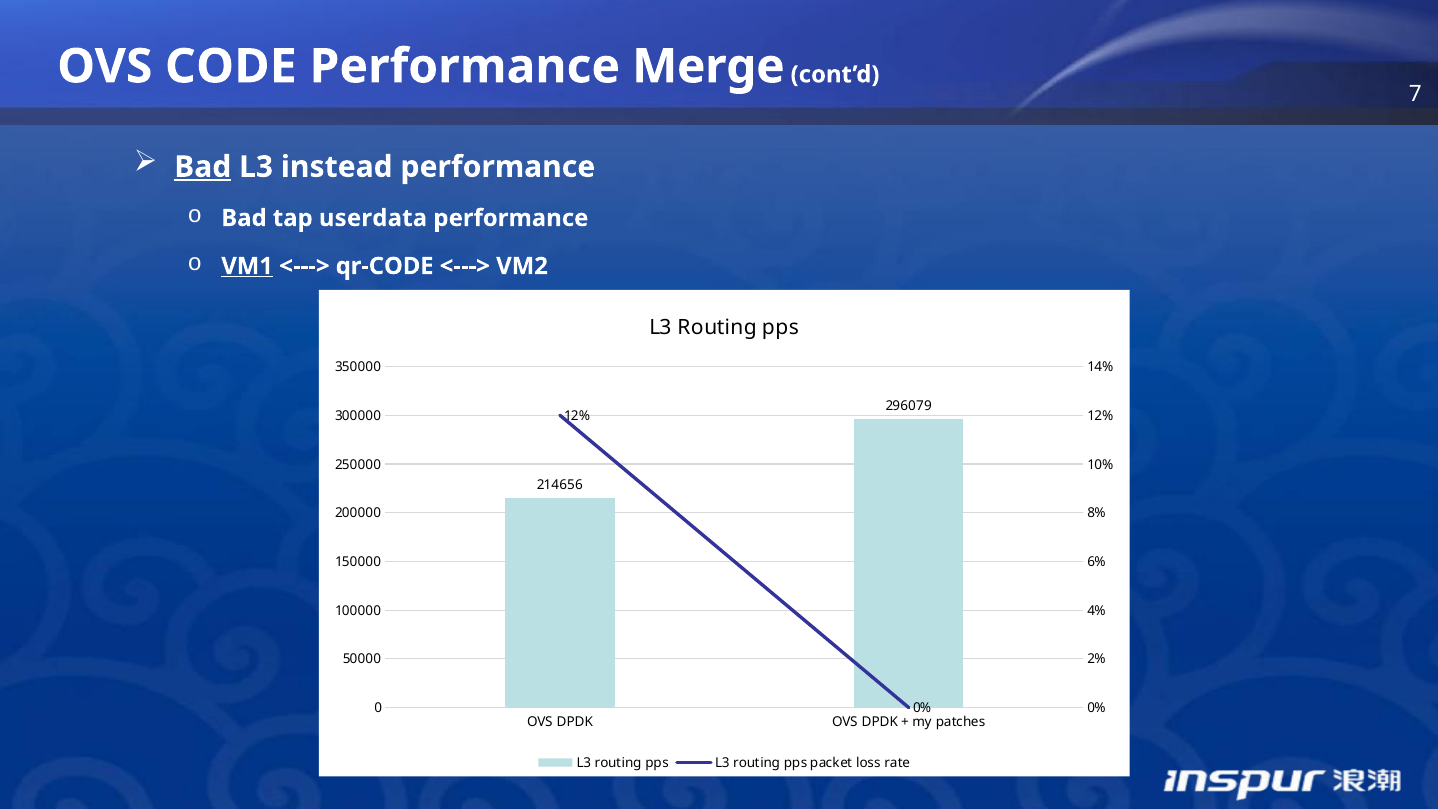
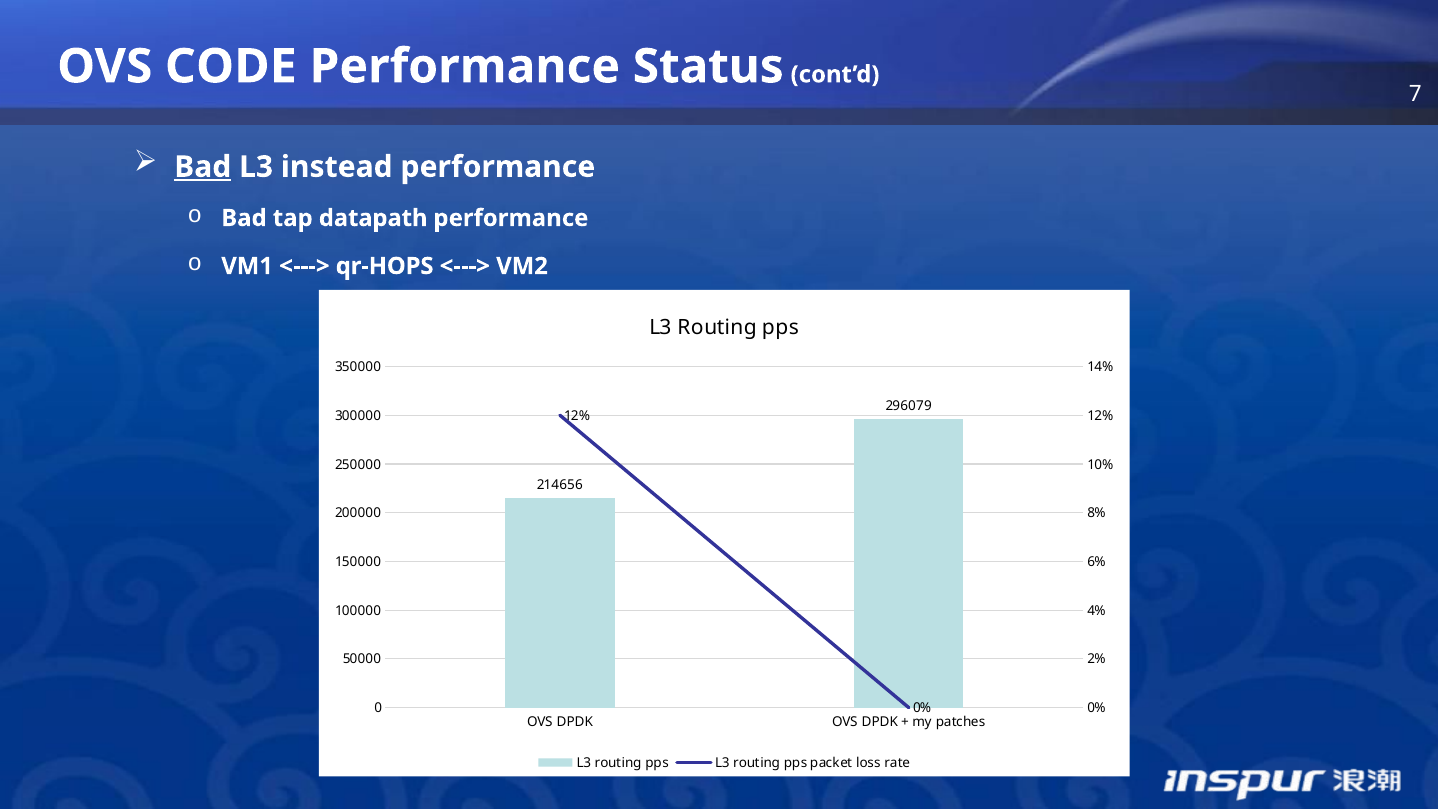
Merge: Merge -> Status
userdata: userdata -> datapath
VM1 underline: present -> none
qr-CODE: qr-CODE -> qr-HOPS
